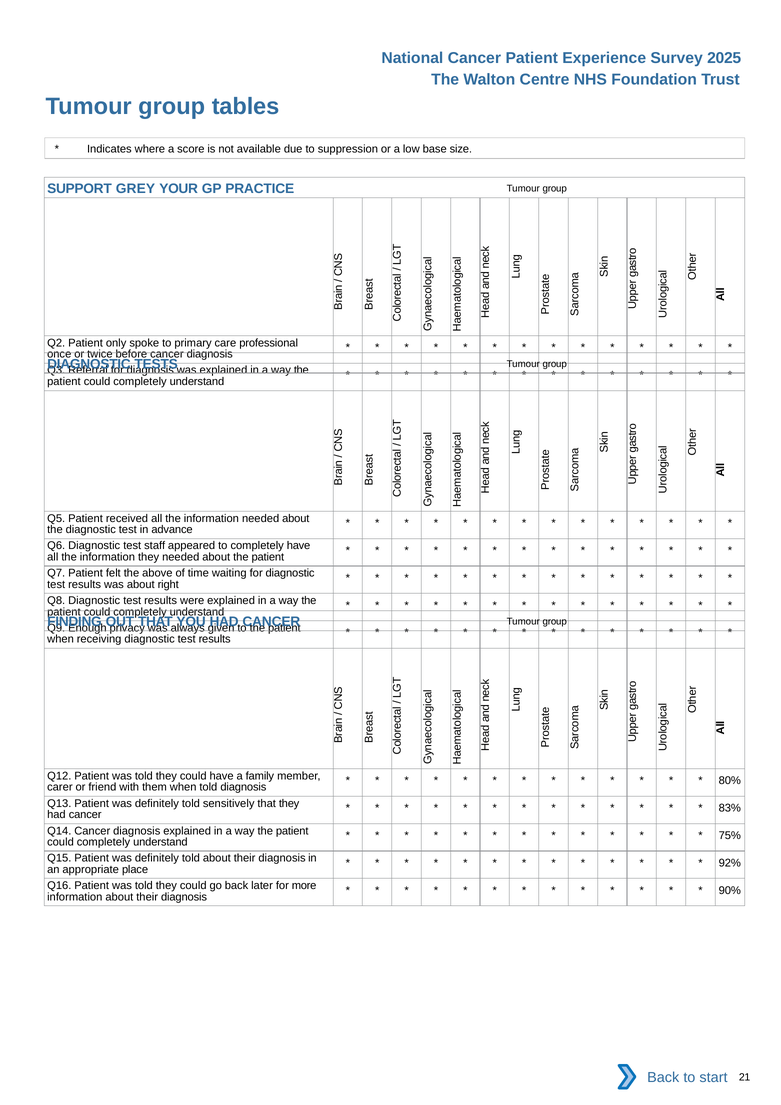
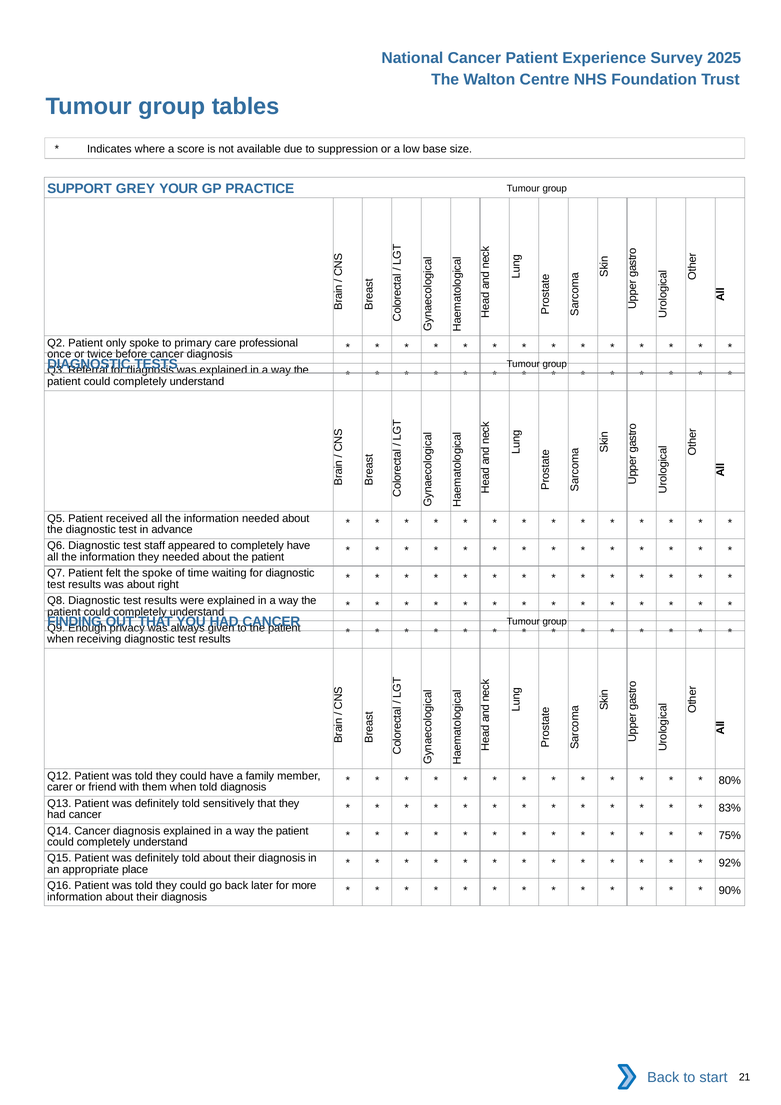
the above: above -> spoke
